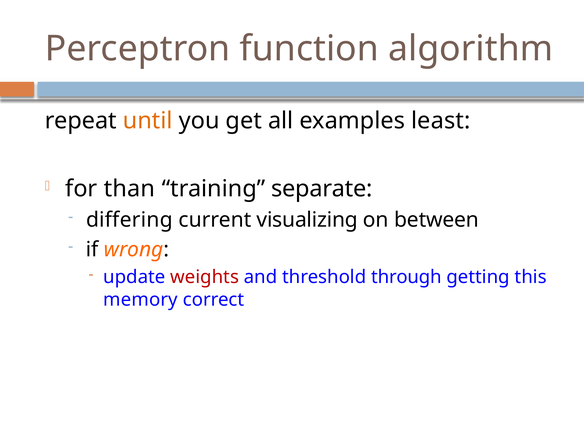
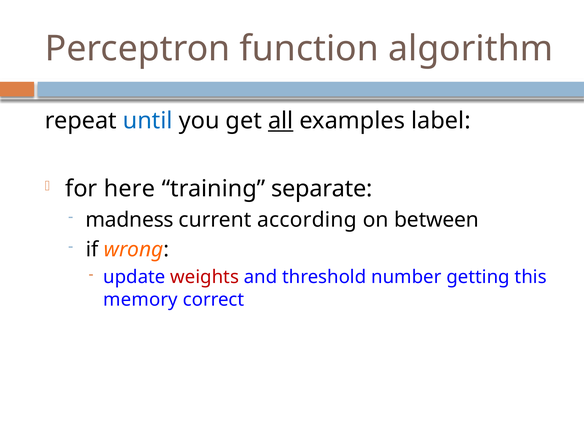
until colour: orange -> blue
all underline: none -> present
least: least -> label
than: than -> here
differing: differing -> madness
visualizing: visualizing -> according
through: through -> number
